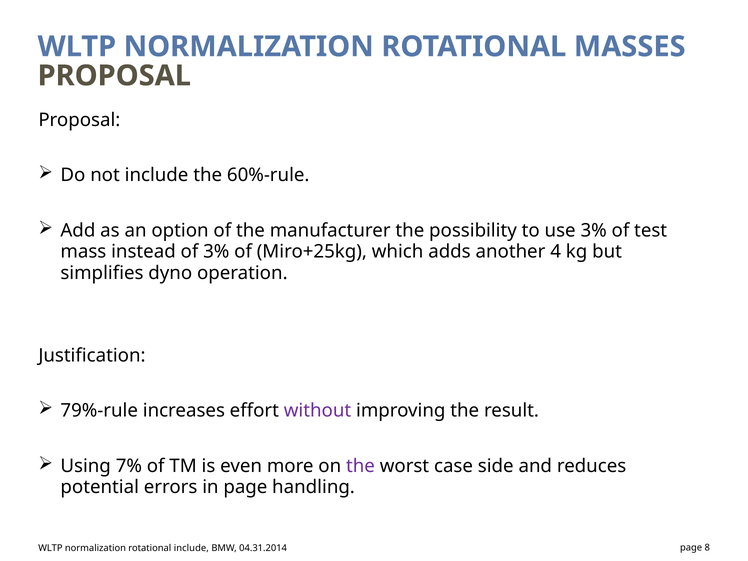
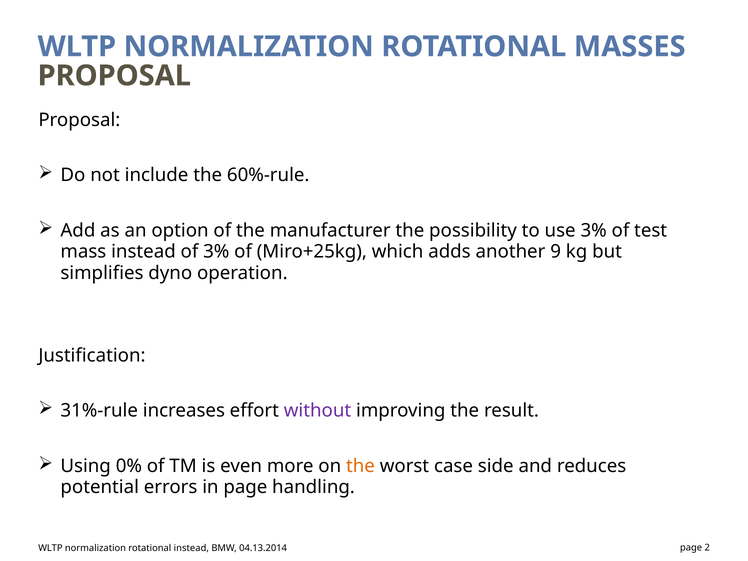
4: 4 -> 9
79%-rule: 79%-rule -> 31%-rule
7%: 7% -> 0%
the at (360, 466) colour: purple -> orange
8: 8 -> 2
rotational include: include -> instead
04.31.2014: 04.31.2014 -> 04.13.2014
